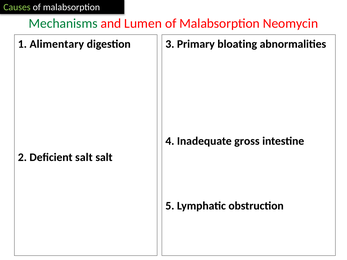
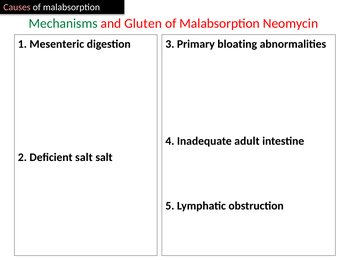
Causes colour: light green -> pink
Lumen: Lumen -> Gluten
Alimentary: Alimentary -> Mesenteric
gross: gross -> adult
